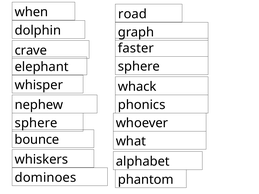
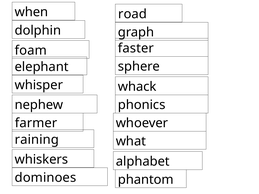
crave: crave -> foam
sphere at (36, 123): sphere -> farmer
bounce: bounce -> raining
